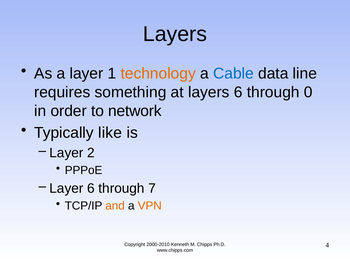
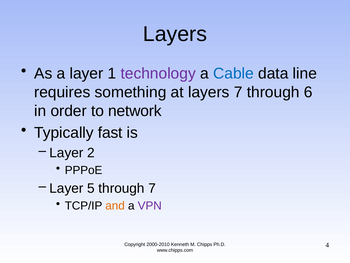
technology colour: orange -> purple
layers 6: 6 -> 7
0: 0 -> 6
like: like -> fast
Layer 6: 6 -> 5
VPN colour: orange -> purple
